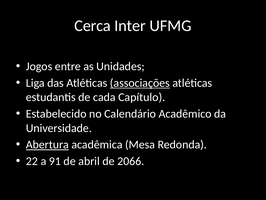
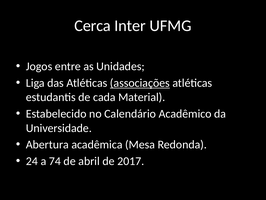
Capítulo: Capítulo -> Material
Abertura underline: present -> none
22: 22 -> 24
91: 91 -> 74
2066: 2066 -> 2017
